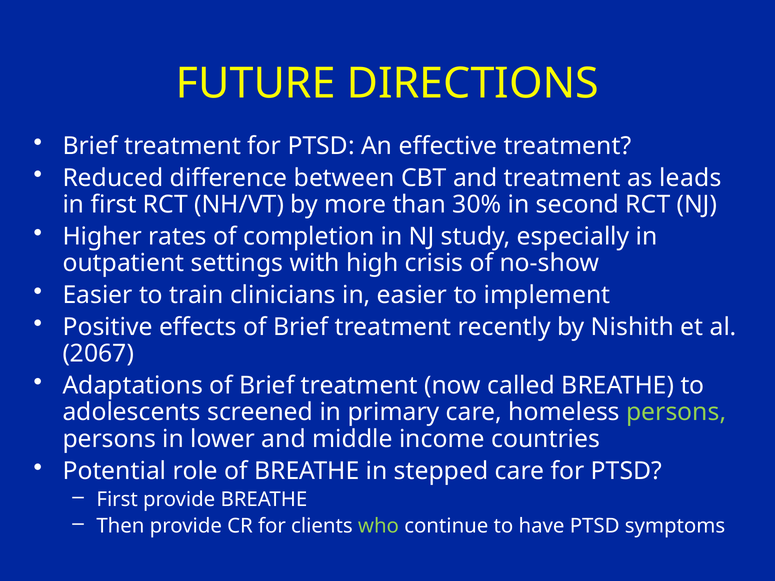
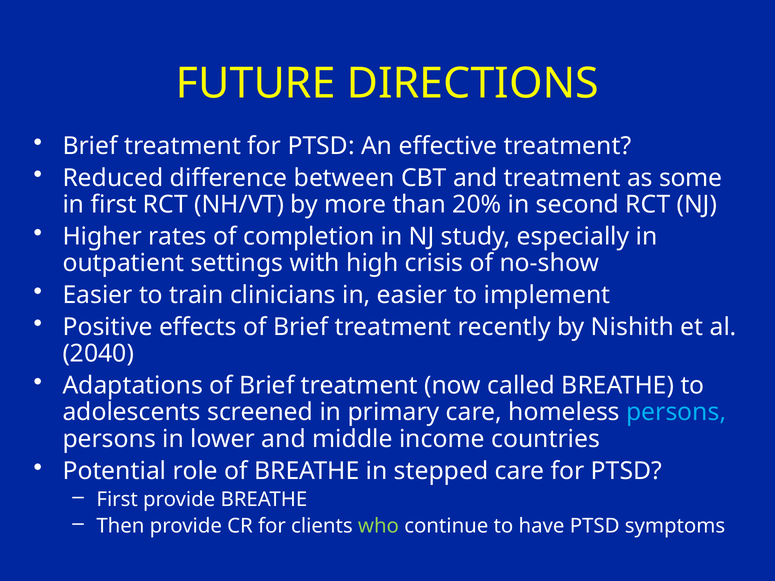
leads: leads -> some
30%: 30% -> 20%
2067: 2067 -> 2040
persons at (676, 412) colour: light green -> light blue
